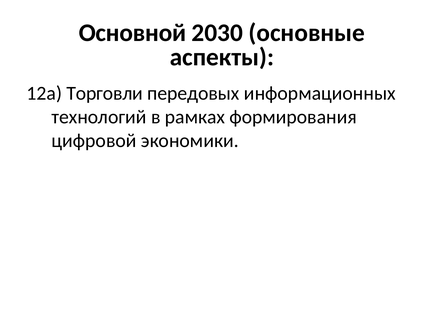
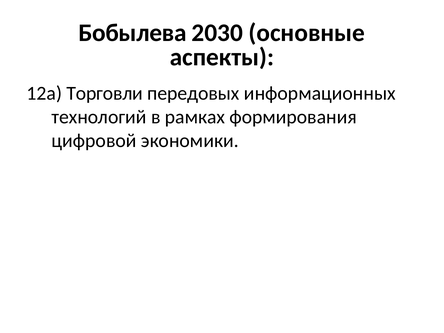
Основной: Основной -> Бобылева
